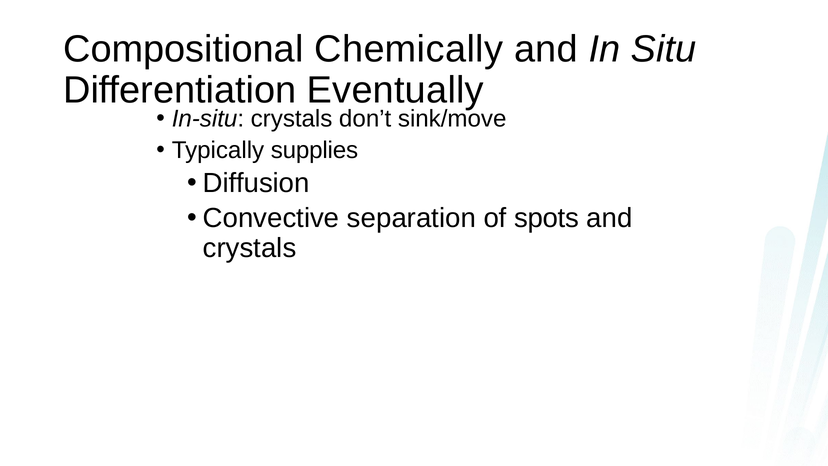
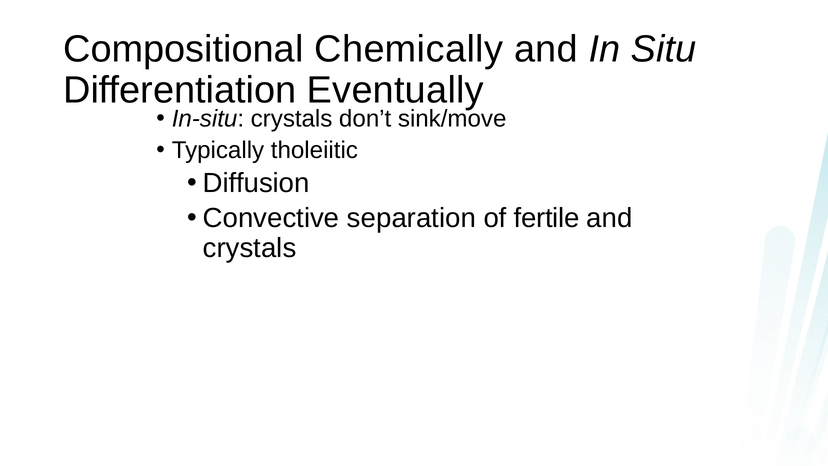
supplies: supplies -> tholeiitic
spots: spots -> fertile
